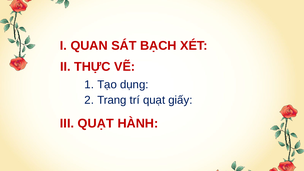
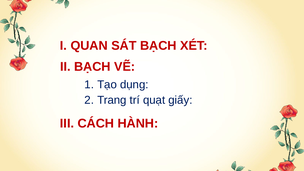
II THỰC: THỰC -> BẠCH
III QUẠT: QUẠT -> CÁCH
